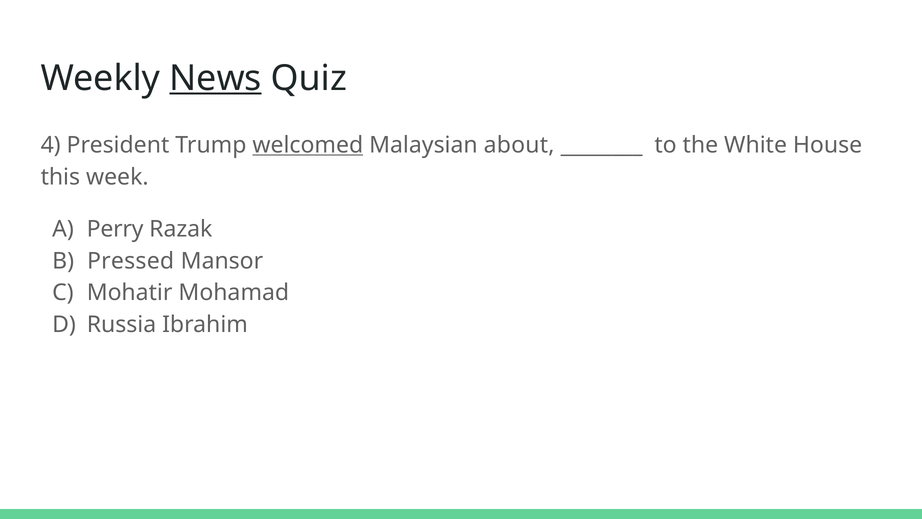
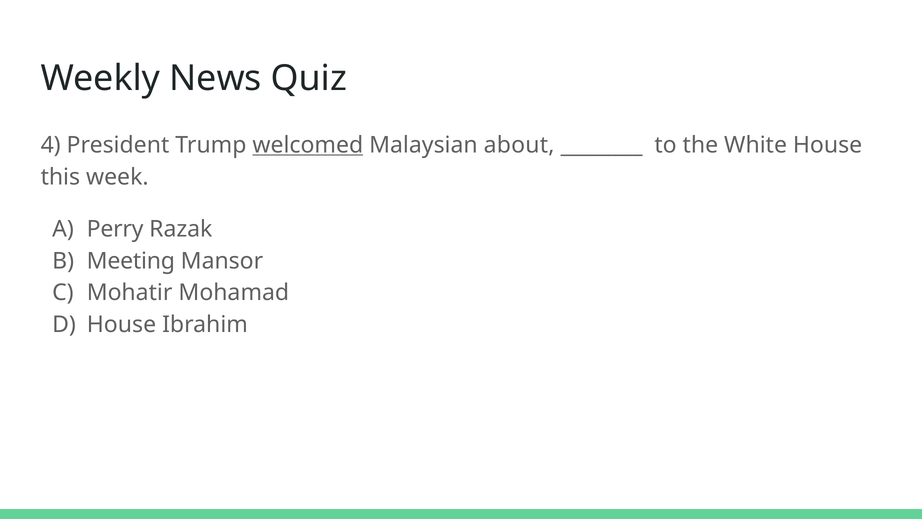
News underline: present -> none
Pressed: Pressed -> Meeting
Russia at (121, 324): Russia -> House
